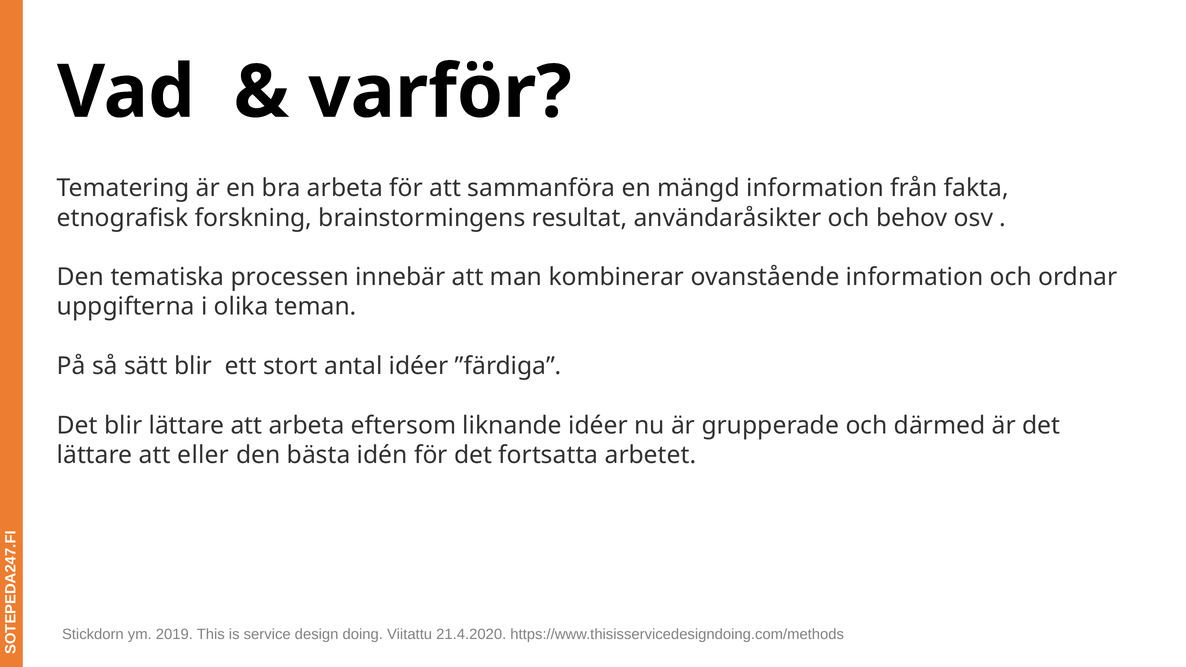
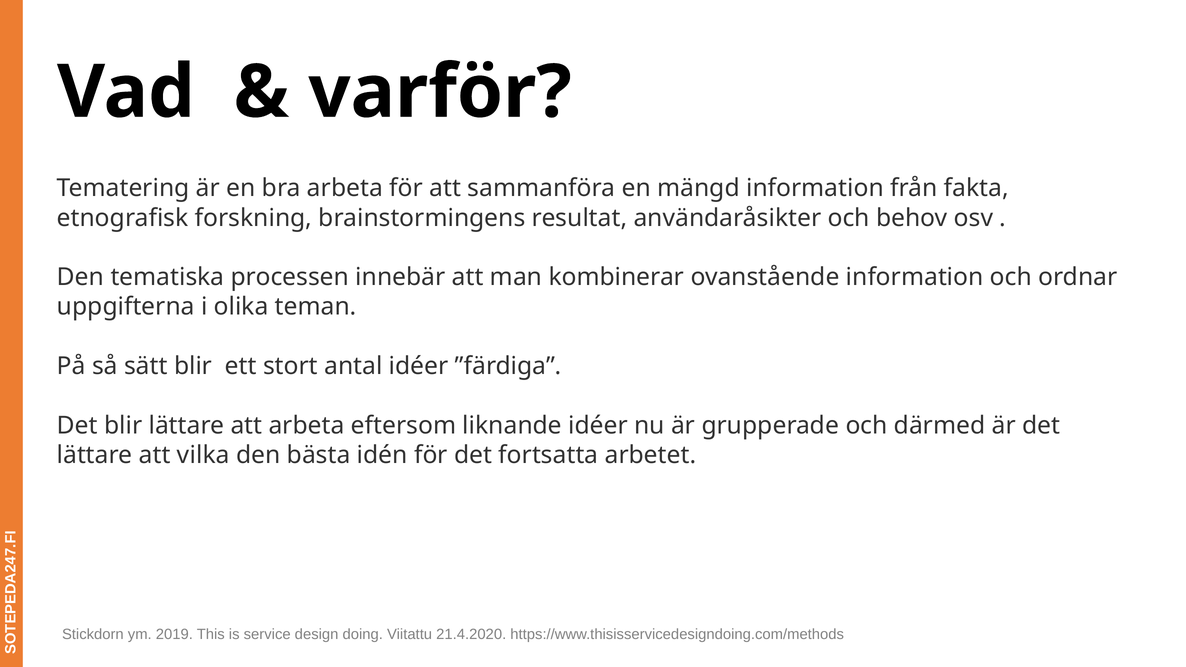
eller: eller -> vilka
